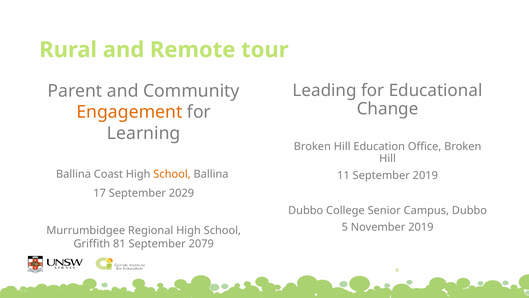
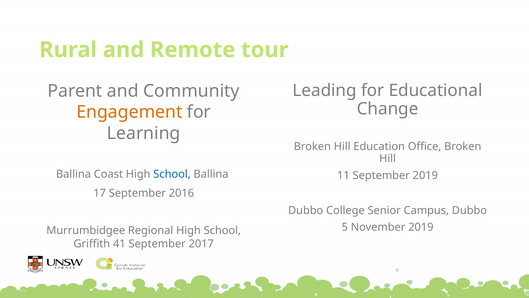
School at (172, 174) colour: orange -> blue
2029: 2029 -> 2016
81: 81 -> 41
2079: 2079 -> 2017
